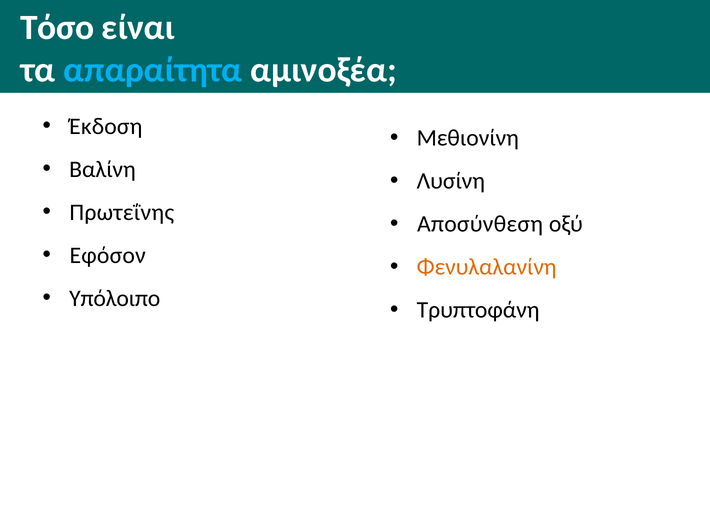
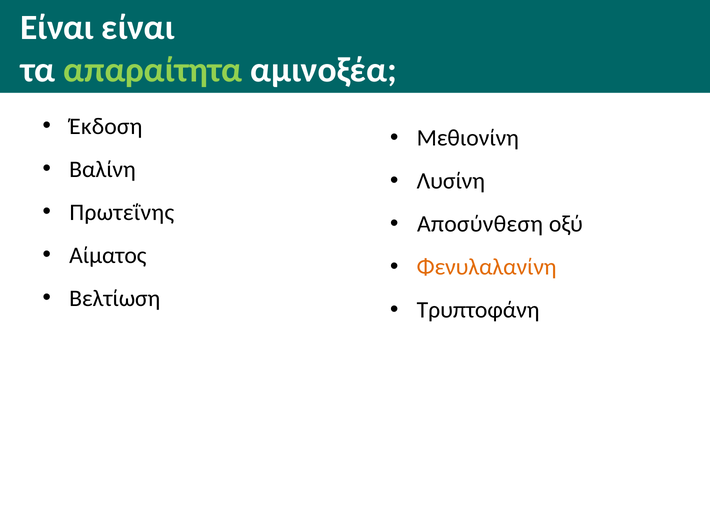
Τόσο at (57, 28): Τόσο -> Είναι
απαραίτητα colour: light blue -> light green
Εφόσον: Εφόσον -> Αίματος
Υπόλοιπο: Υπόλοιπο -> Βελτίωση
